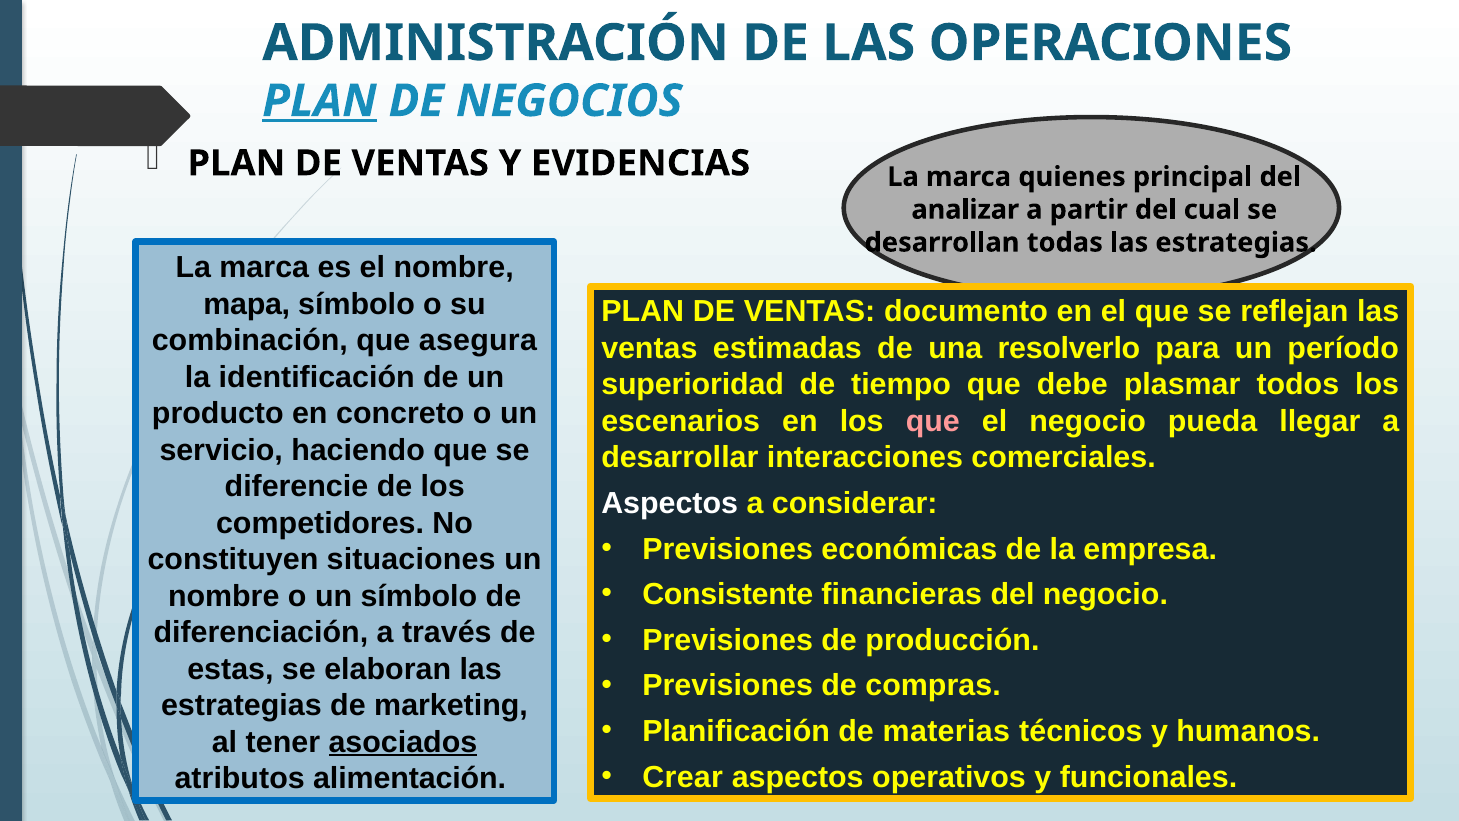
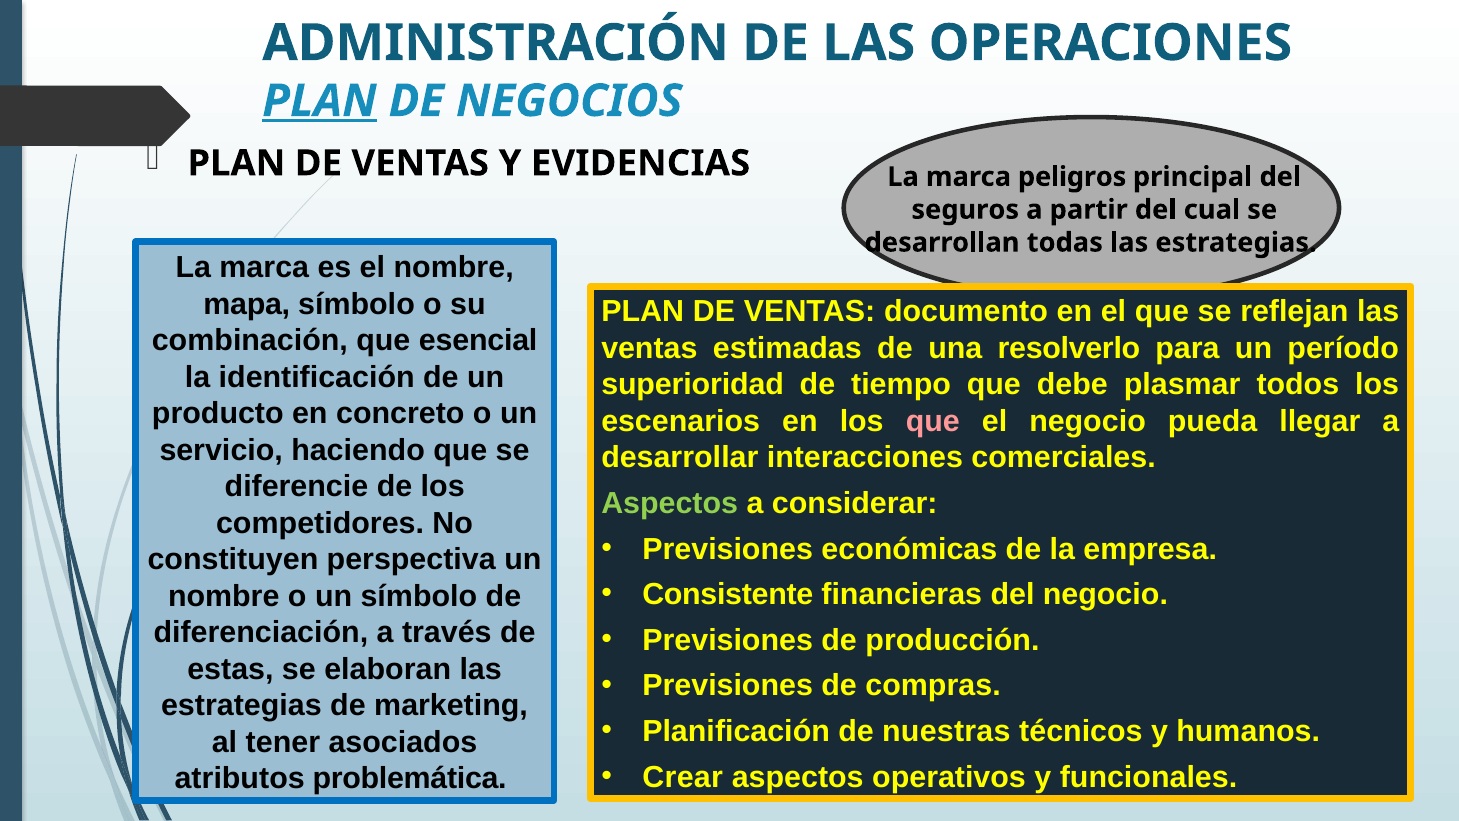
quienes: quienes -> peligros
analizar: analizar -> seguros
asegura: asegura -> esencial
Aspectos at (670, 503) colour: white -> light green
situaciones: situaciones -> perspectiva
materias: materias -> nuestras
asociados underline: present -> none
alimentación: alimentación -> problemática
